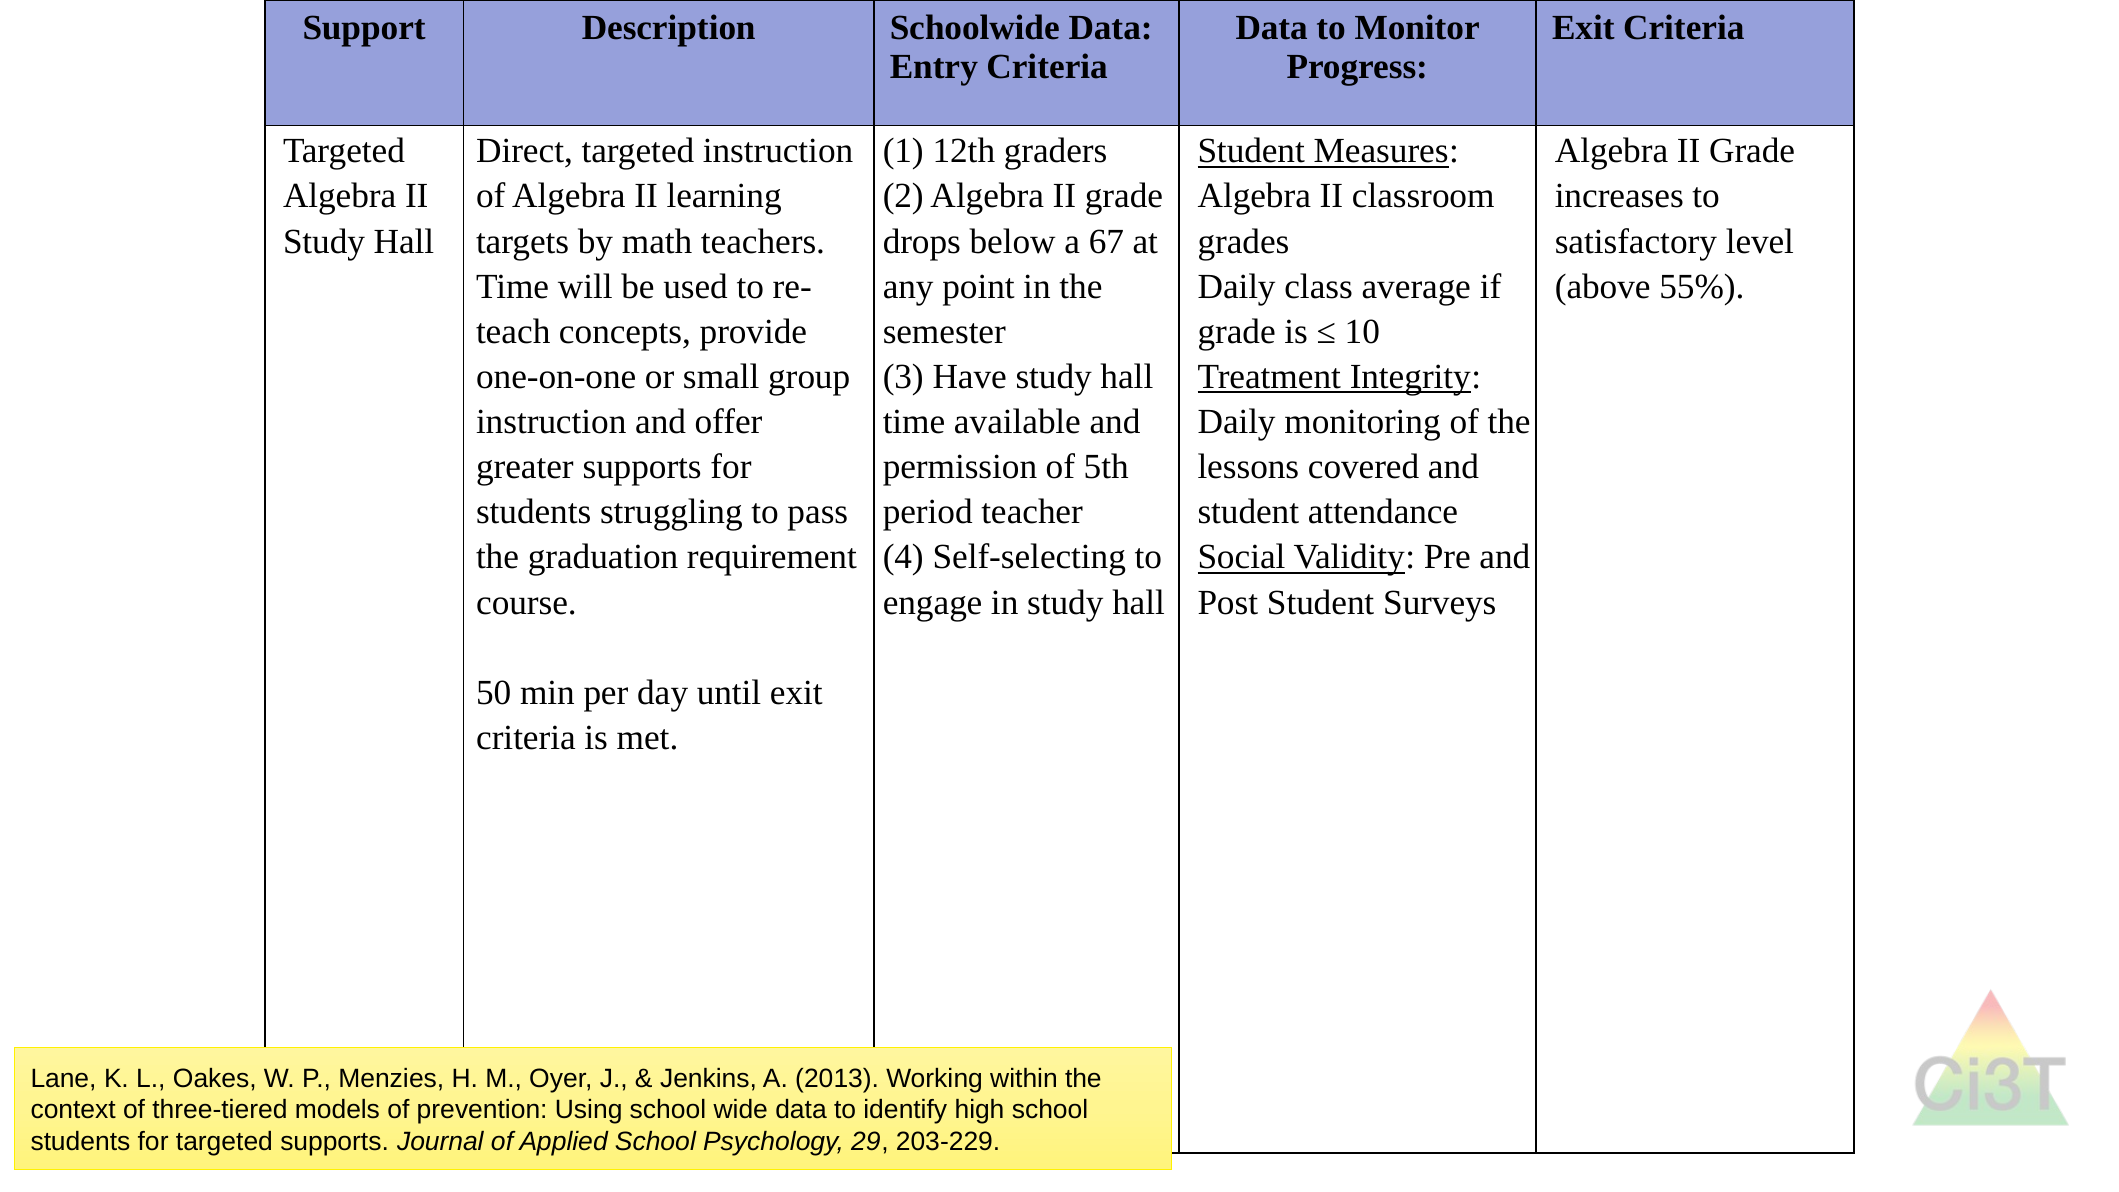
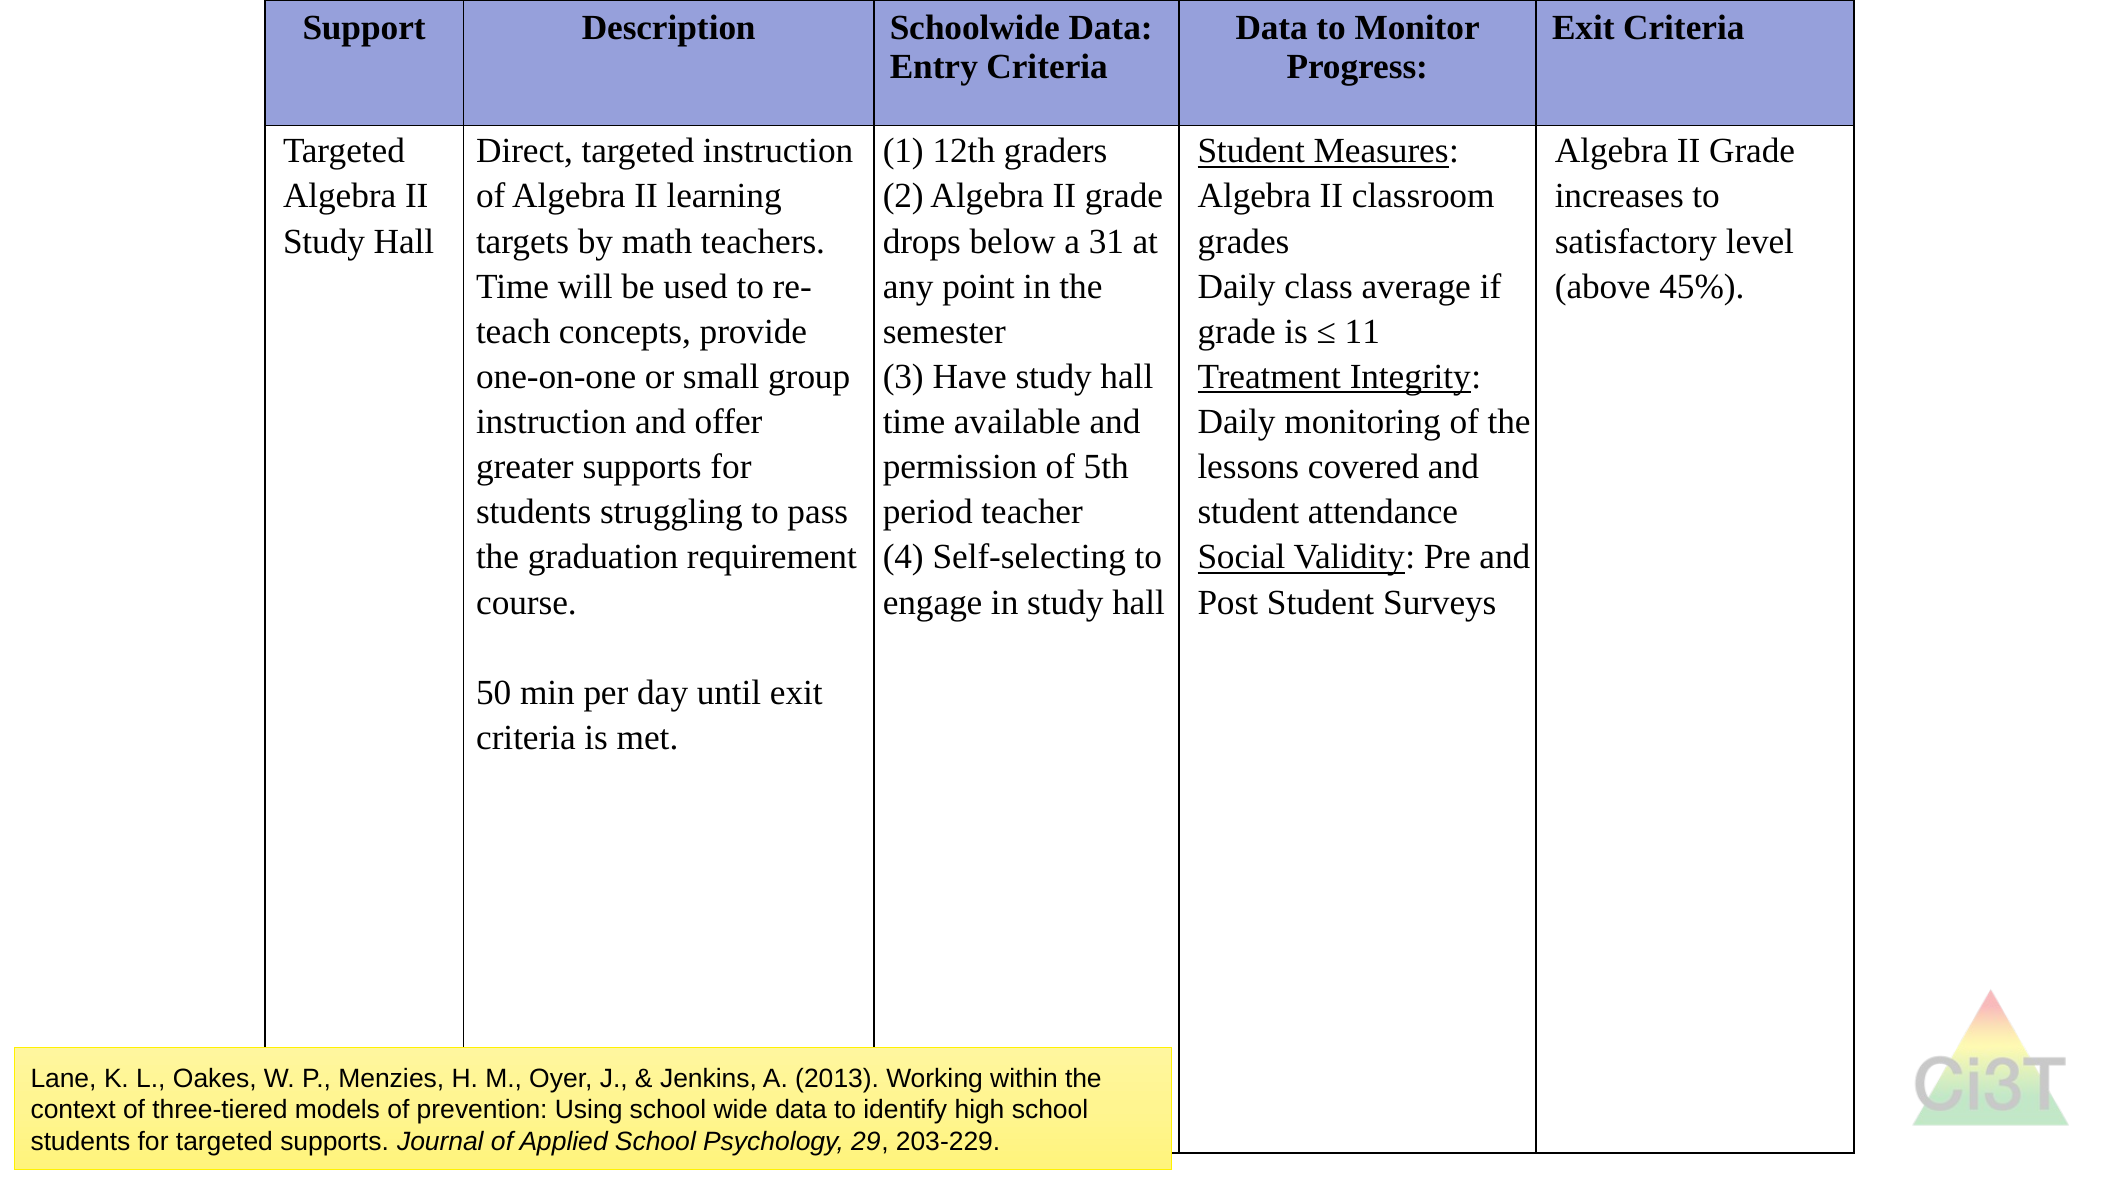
67: 67 -> 31
55%: 55% -> 45%
10: 10 -> 11
